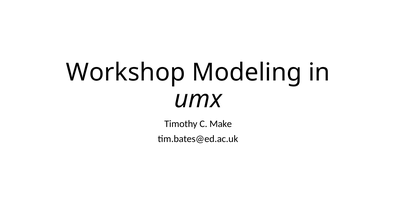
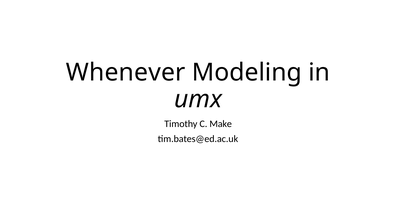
Workshop: Workshop -> Whenever
